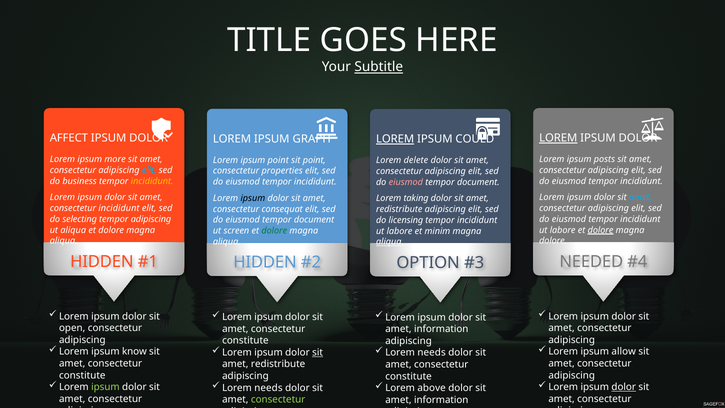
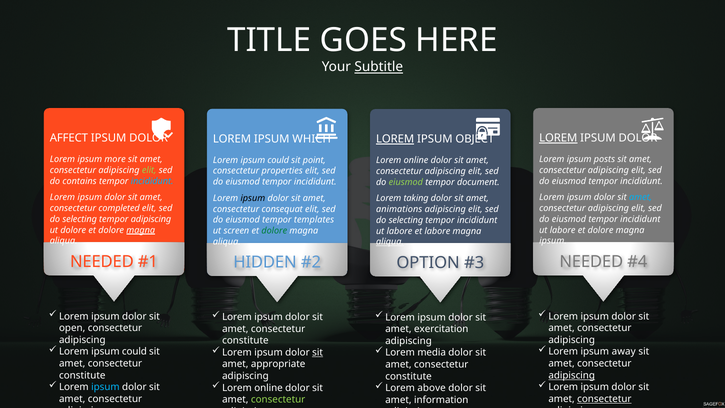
GRAPH: GRAPH -> WHICH
COULD: COULD -> OBJECT
point at (278, 160): point -> could
delete at (416, 160): delete -> online
elit at (149, 170) colour: light blue -> light green
business: business -> contains
incididunt at (152, 181) colour: yellow -> light blue
eiusmod at (406, 182) colour: pink -> light green
consectetur incididunt: incididunt -> completed
redistribute at (399, 209): redistribute -> animations
document at (314, 220): document -> templates
licensing at (406, 220): licensing -> selecting
ut aliqua: aliqua -> dolore
magna at (141, 230) underline: none -> present
dolore at (601, 230) underline: present -> none
et minim: minim -> labore
dolore at (553, 241): dolore -> ipsum
HIDDEN at (102, 261): HIDDEN -> NEEDED
information at (441, 329): information -> exercitation
know at (134, 352): know -> could
allow: allow -> away
needs at (432, 353): needs -> media
redistribute at (278, 364): redistribute -> appropriate
adipiscing at (572, 375) underline: none -> present
ipsum at (105, 387) colour: light green -> light blue
dolor at (624, 387) underline: present -> none
needs at (268, 388): needs -> online
consectetur at (604, 399) underline: none -> present
